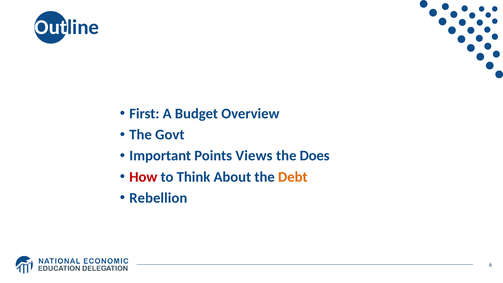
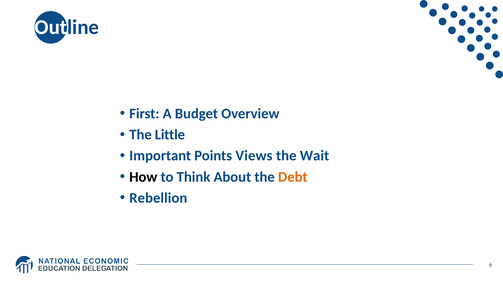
Govt: Govt -> Little
Does: Does -> Wait
How colour: red -> black
